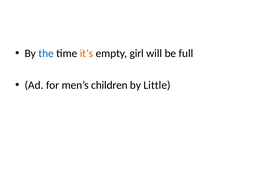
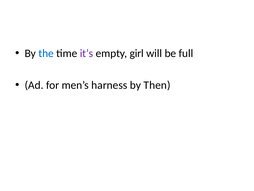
it’s colour: orange -> purple
children: children -> harness
Little: Little -> Then
